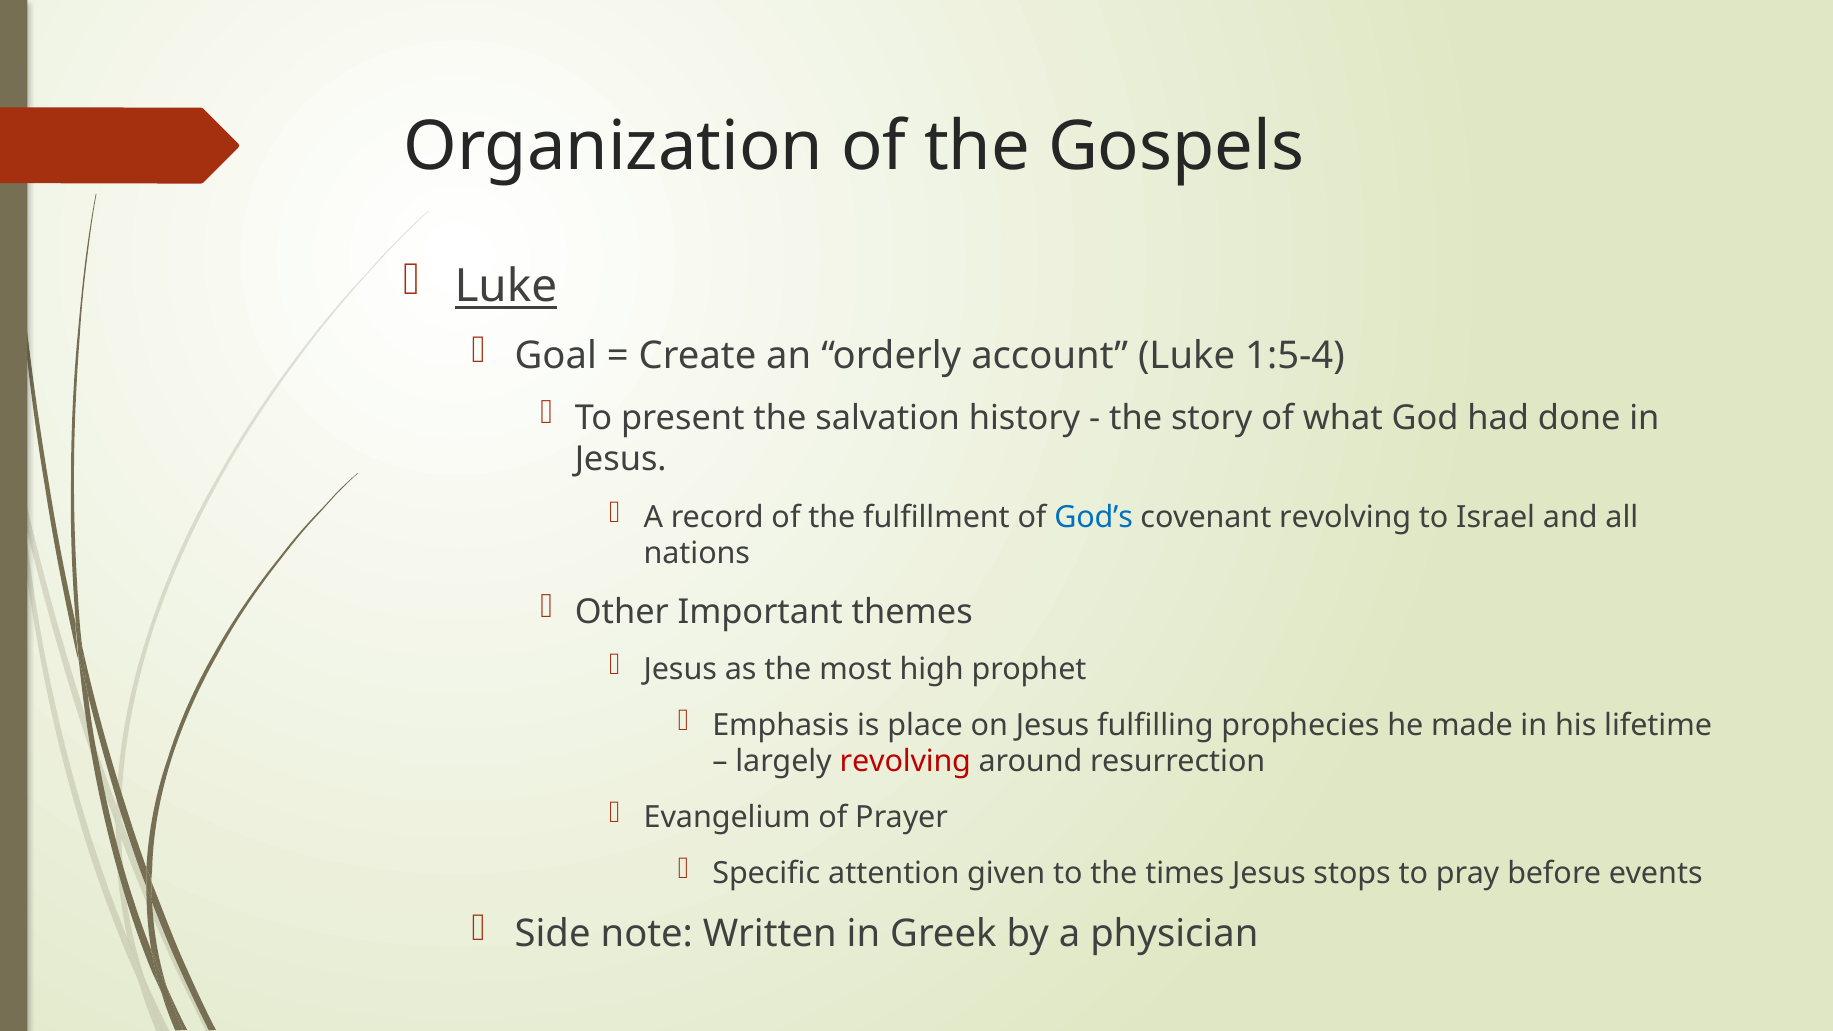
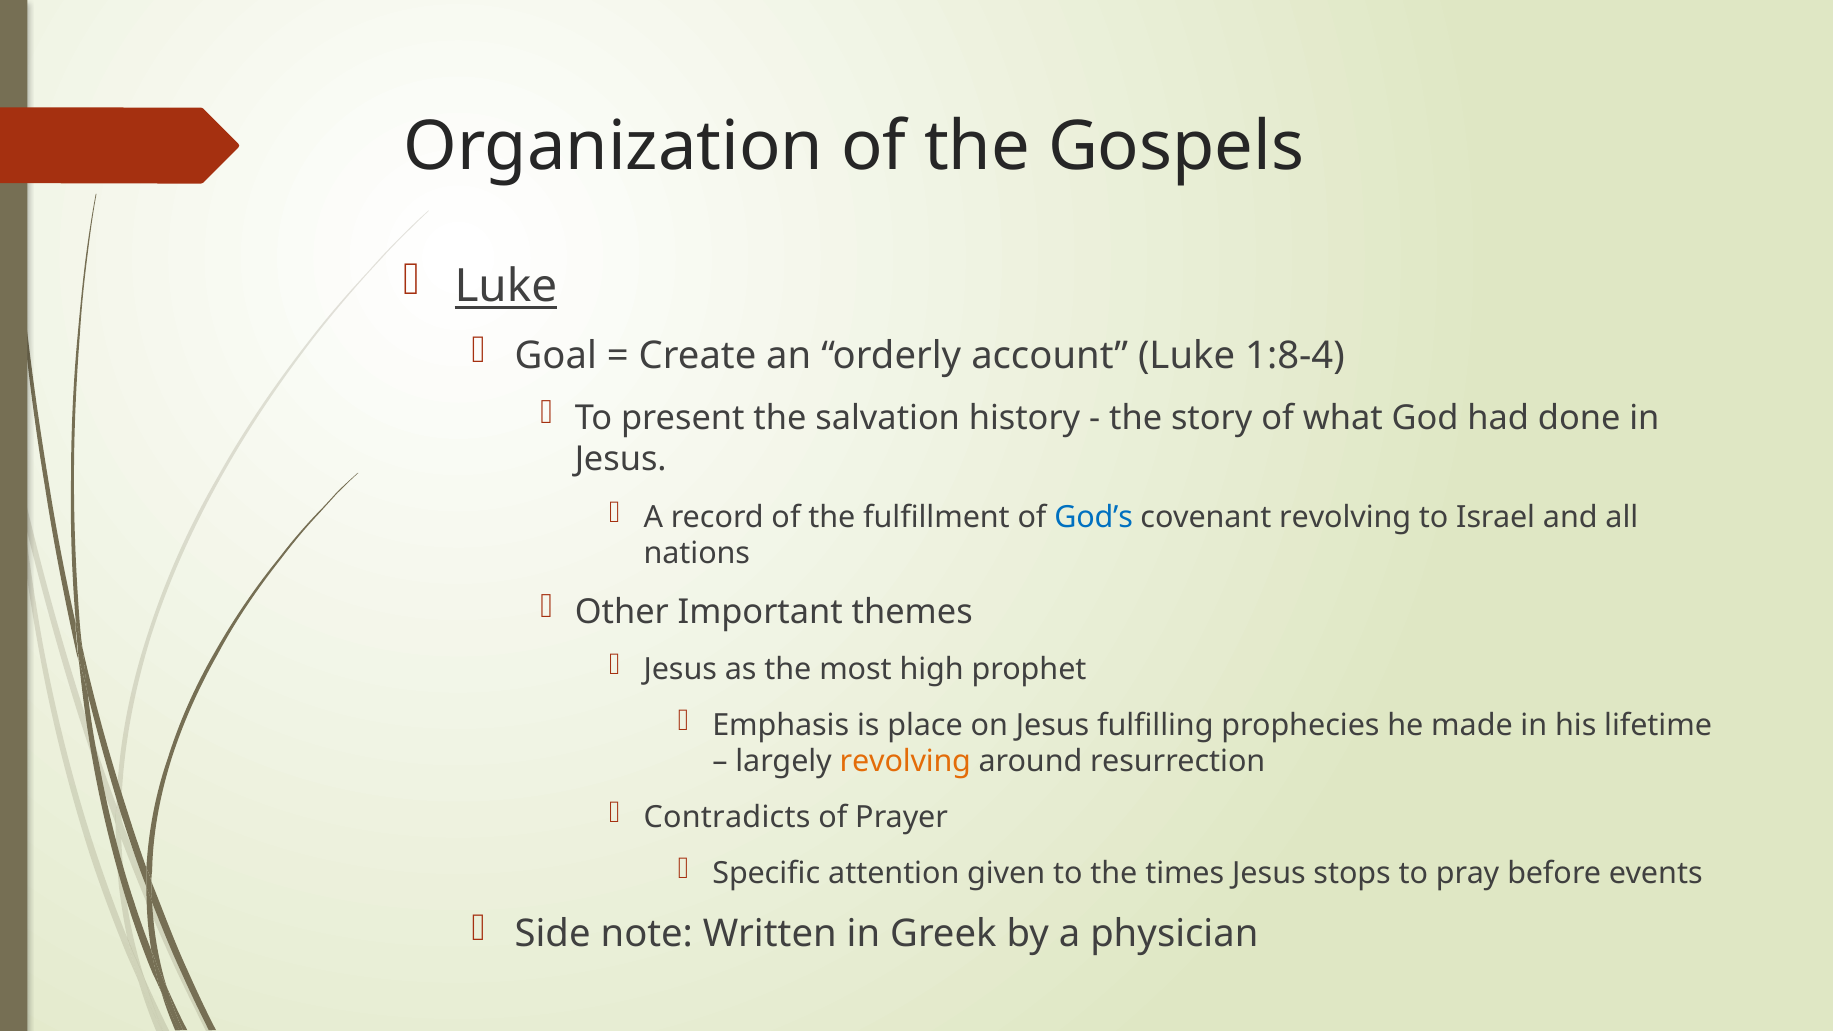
1:5-4: 1:5-4 -> 1:8-4
revolving at (905, 762) colour: red -> orange
Evangelium: Evangelium -> Contradicts
